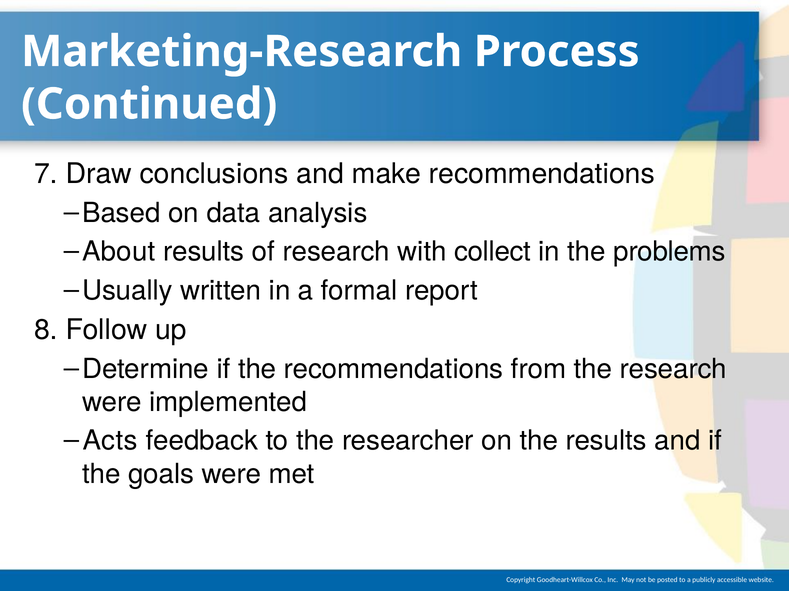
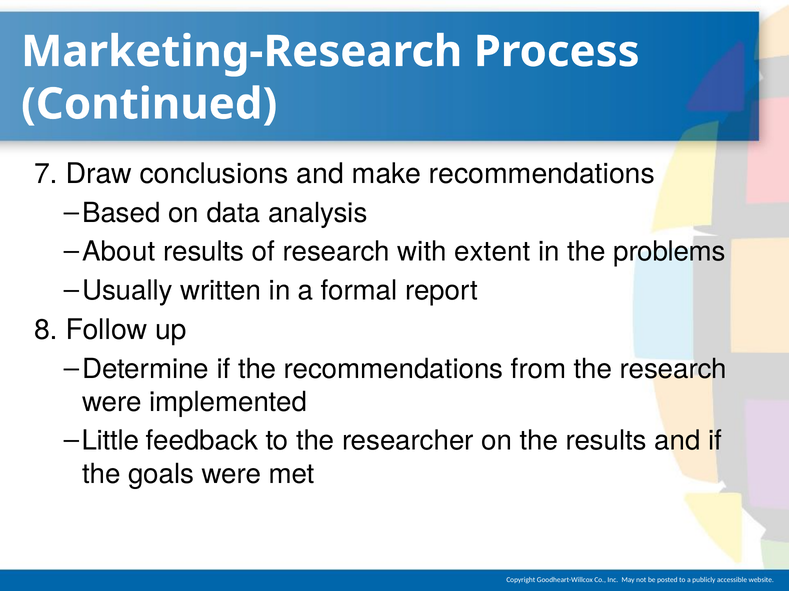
collect: collect -> extent
Acts: Acts -> Little
